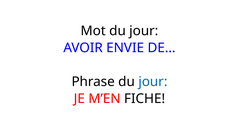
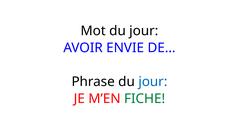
FICHE colour: black -> green
